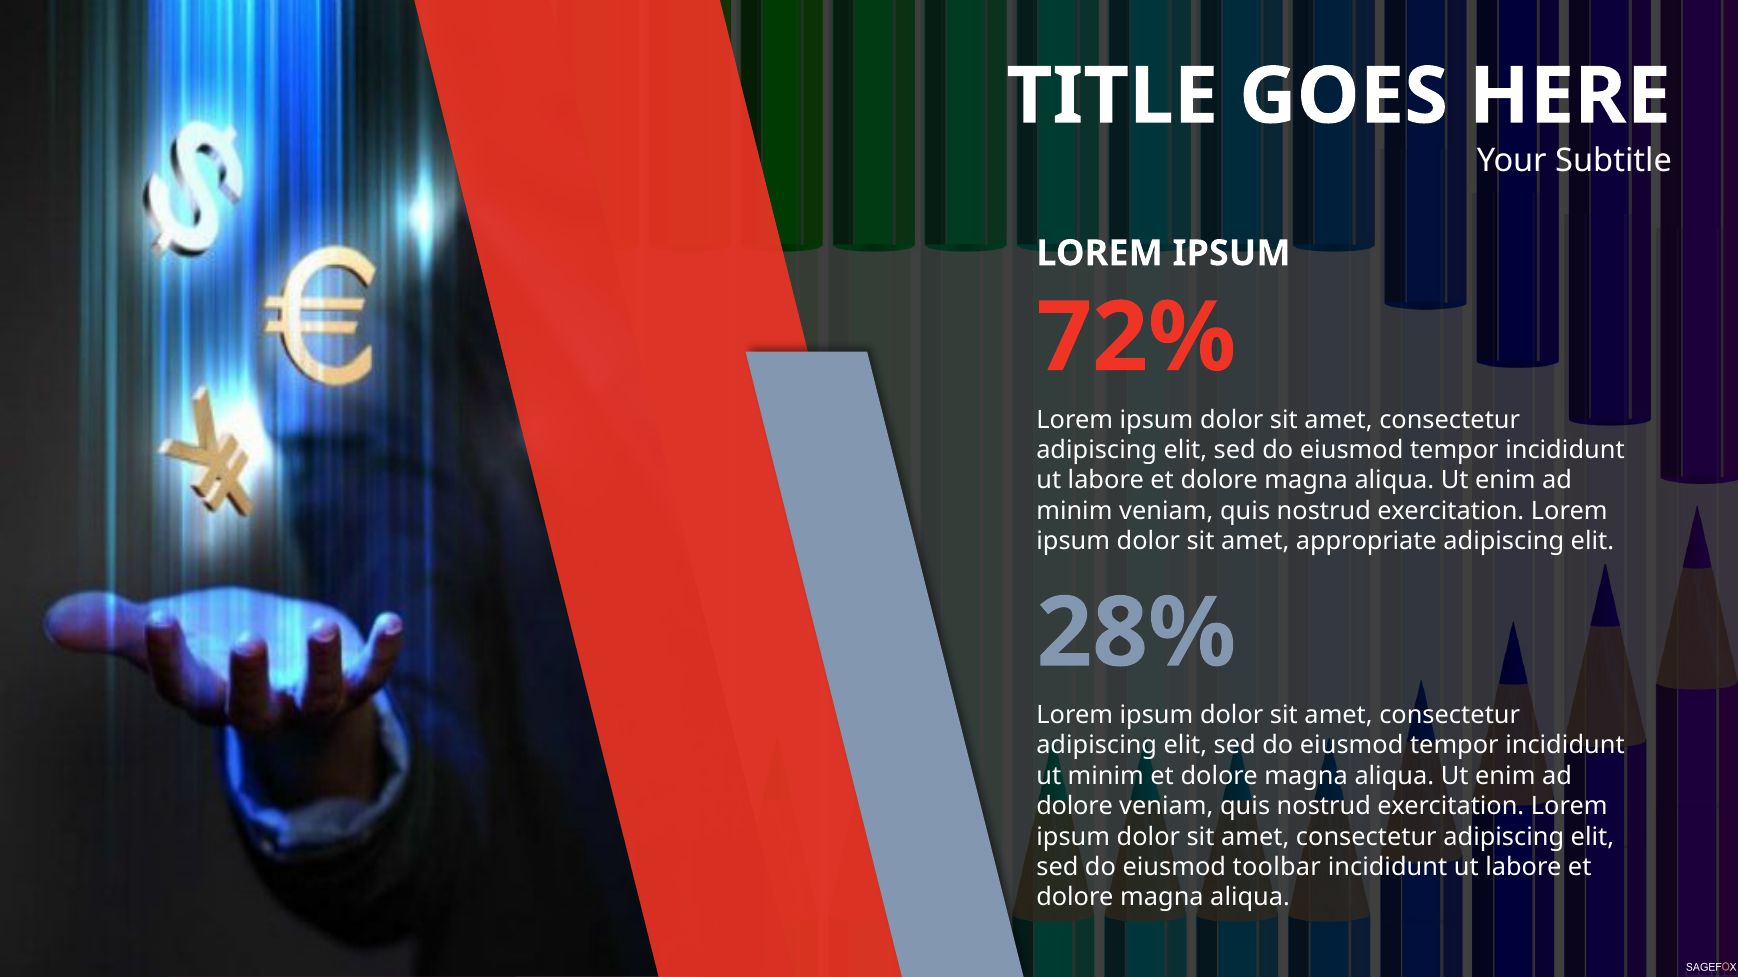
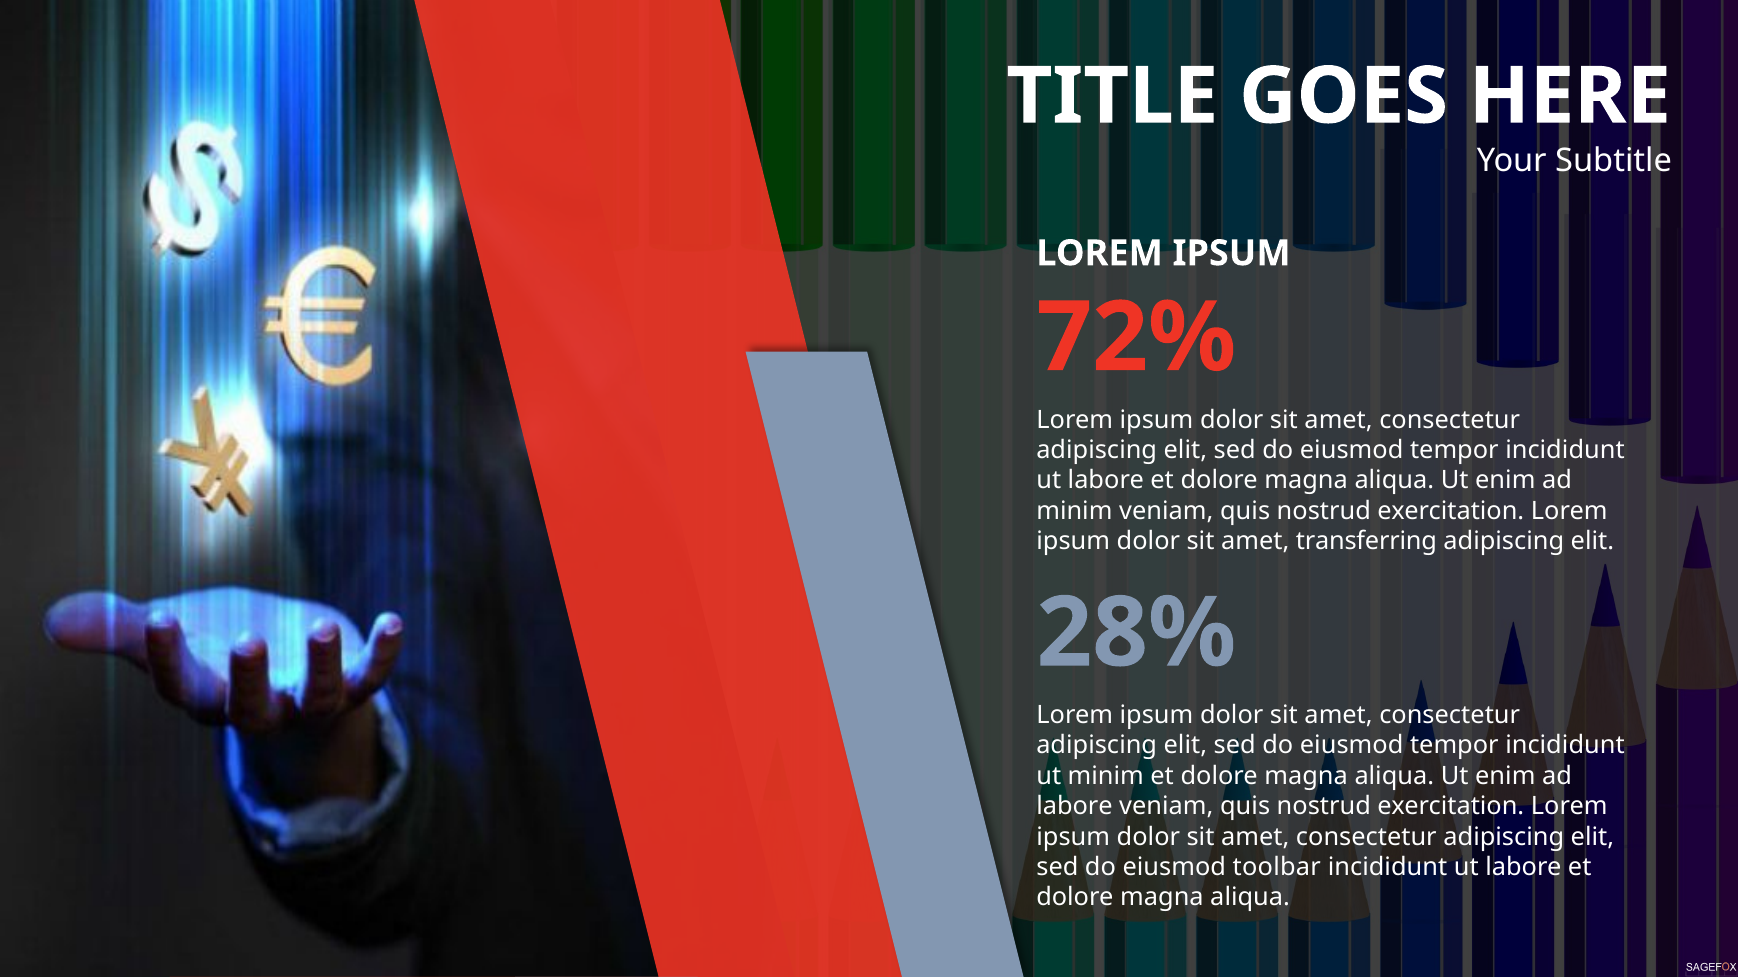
appropriate: appropriate -> transferring
dolore at (1075, 807): dolore -> labore
